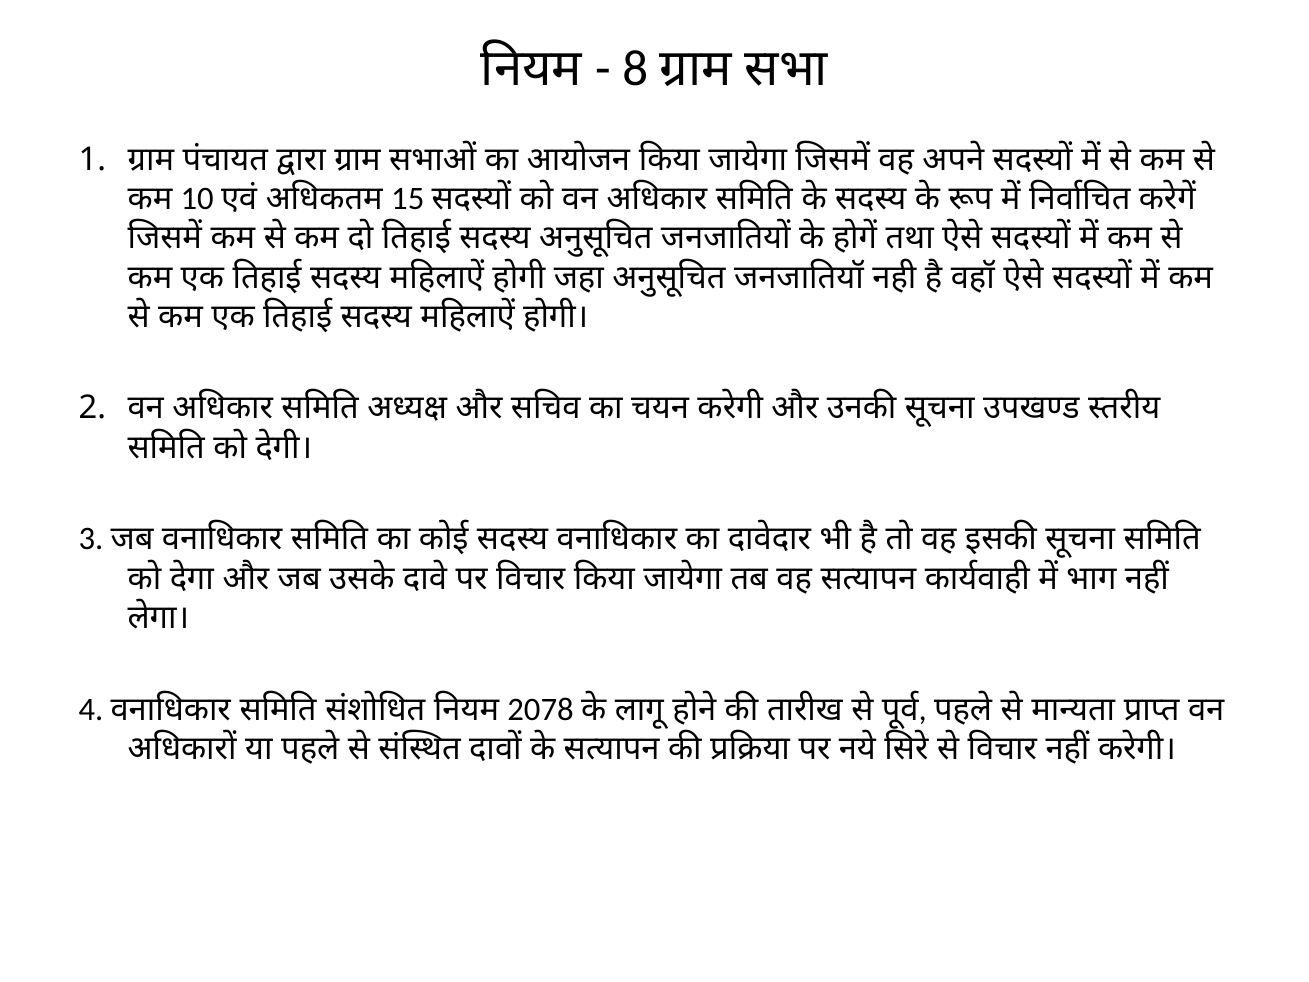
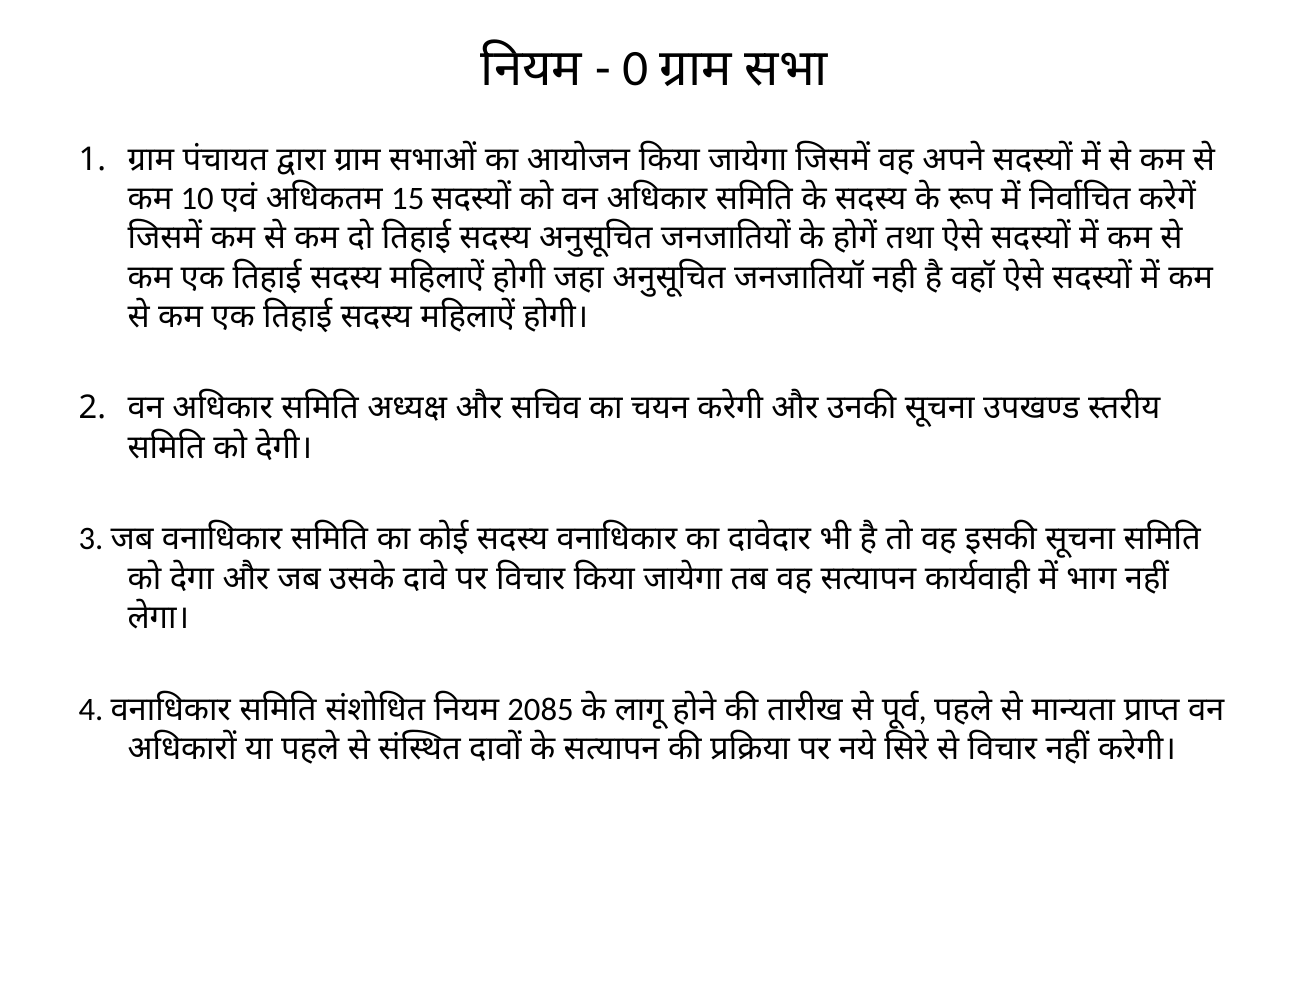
8: 8 -> 0
2078: 2078 -> 2085
